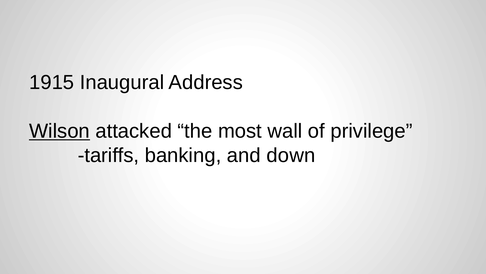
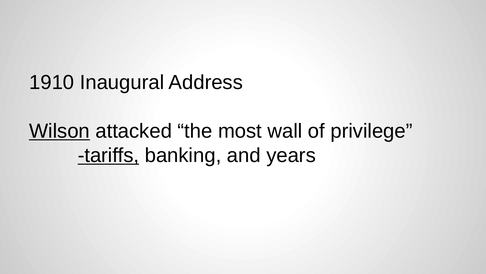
1915: 1915 -> 1910
tariffs underline: none -> present
down: down -> years
